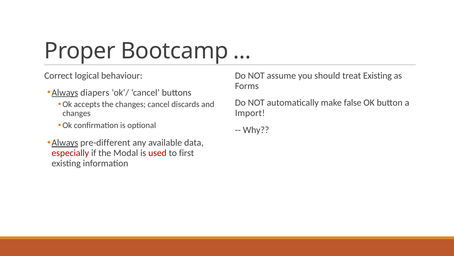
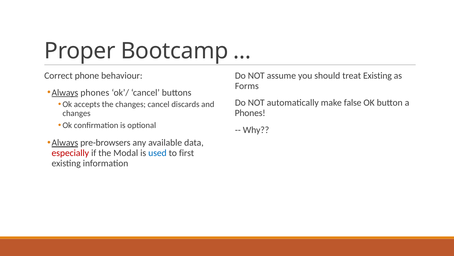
logical: logical -> phone
Always diapers: diapers -> phones
Import at (250, 113): Import -> Phones
pre-different: pre-different -> pre-browsers
used colour: red -> blue
